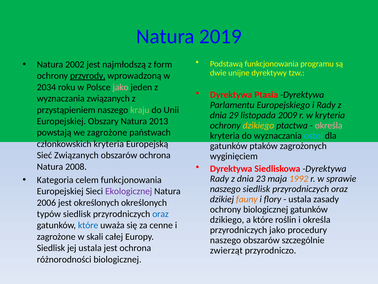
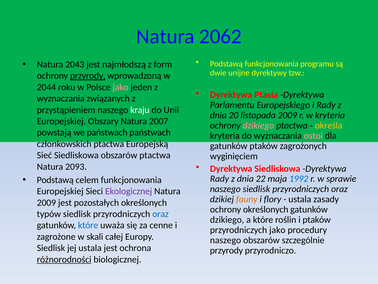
2019: 2019 -> 2062
2002: 2002 -> 2043
2034: 2034 -> 2044
kraju colour: light green -> white
29: 29 -> 20
2013: 2013 -> 2007
dzikiego at (258, 125) colour: yellow -> pink
określa at (329, 125) colour: pink -> yellow
we zagrożone: zagrożone -> państwach
ostoi colour: light blue -> pink
członkowskich kryteria: kryteria -> ptactwa
Sieć Związanych: Związanych -> Siedliskowa
obszarów ochrona: ochrona -> ptactwa
2008: 2008 -> 2093
23: 23 -> 22
1992 colour: orange -> blue
Kategoria at (55, 180): Kategoria -> Podstawą
2006 at (46, 202): 2006 -> 2009
jest określonych: określonych -> pozostałych
ochrony biologicznej: biologicznej -> określonych
i określa: określa -> ptaków
zwierząt at (226, 250): zwierząt -> przyrody
różnorodności underline: none -> present
